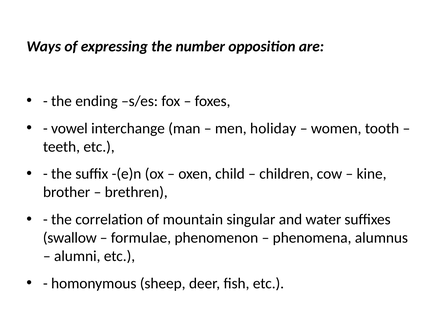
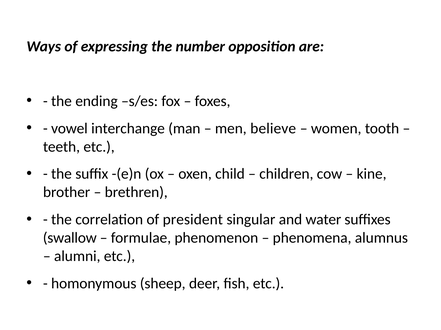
holiday: holiday -> believe
mountain: mountain -> president
